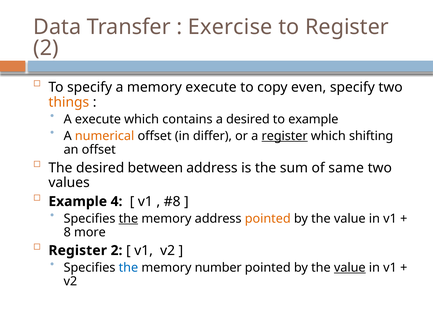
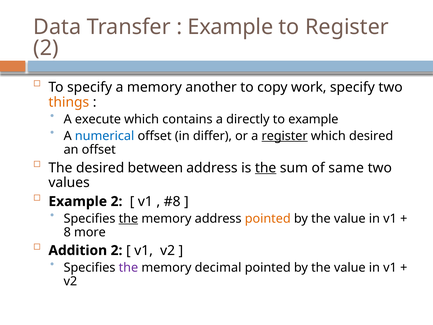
Exercise at (230, 27): Exercise -> Example
memory execute: execute -> another
even: even -> work
a desired: desired -> directly
numerical colour: orange -> blue
which shifting: shifting -> desired
the at (266, 168) underline: none -> present
Example 4: 4 -> 2
Register at (78, 250): Register -> Addition
the at (128, 267) colour: blue -> purple
number: number -> decimal
value at (350, 267) underline: present -> none
